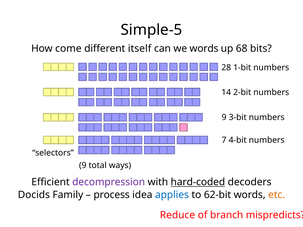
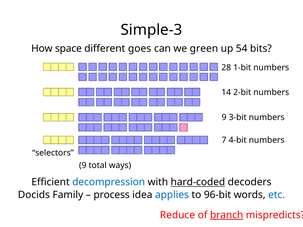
Simple-5: Simple-5 -> Simple-3
come: come -> space
itself: itself -> goes
we words: words -> green
68: 68 -> 54
decompression colour: purple -> blue
62-bit: 62-bit -> 96-bit
etc colour: orange -> blue
branch underline: none -> present
